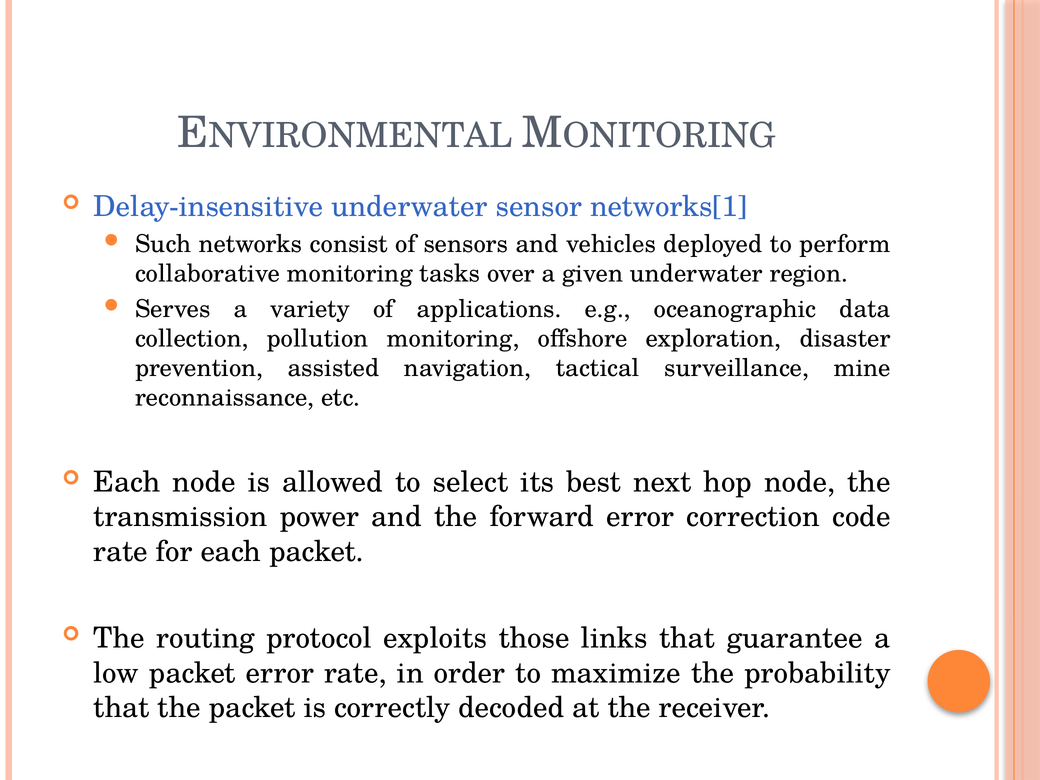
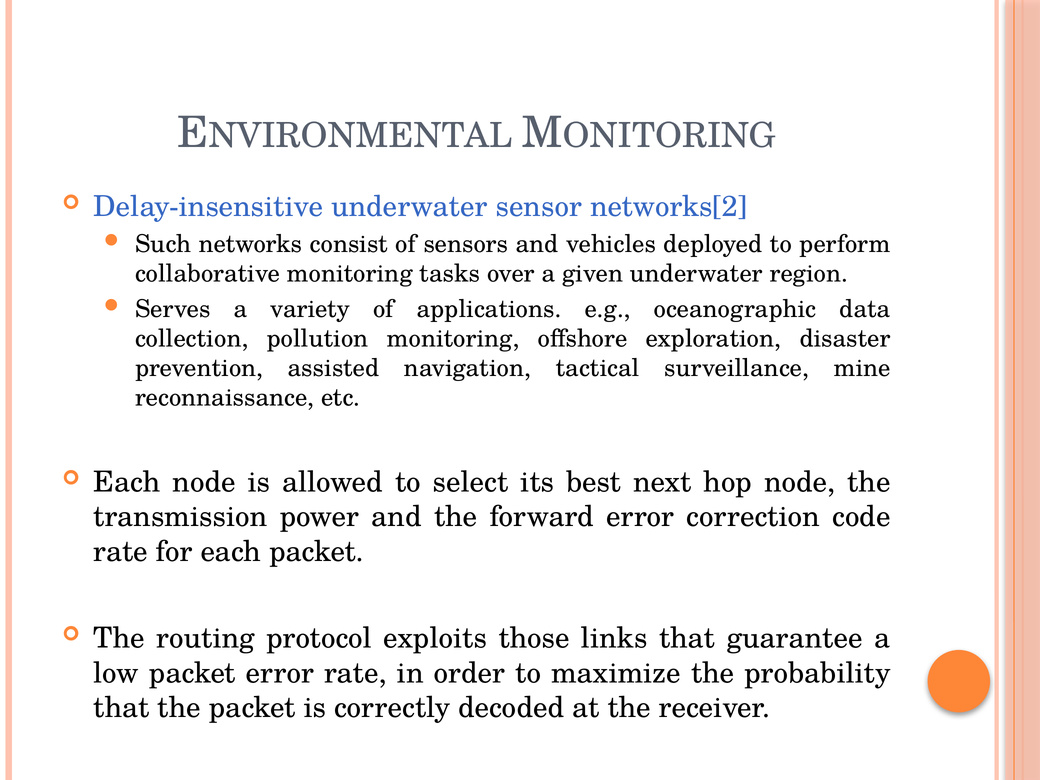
networks[1: networks[1 -> networks[2
